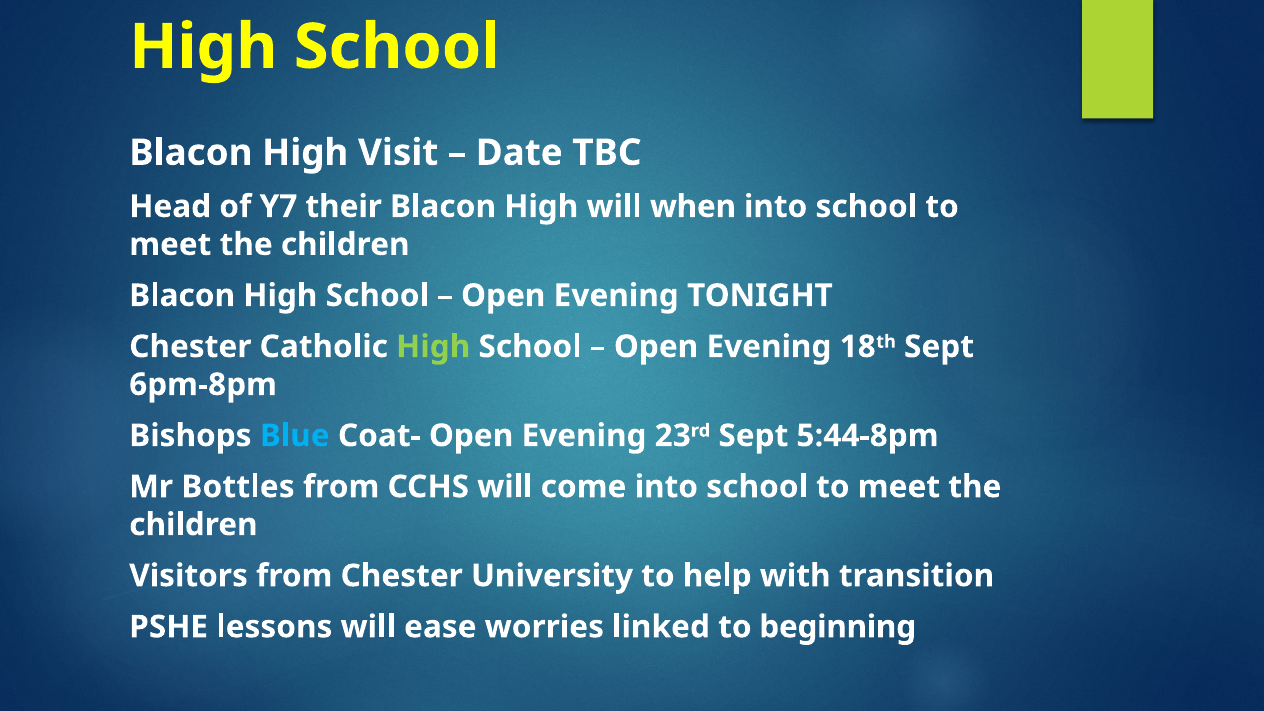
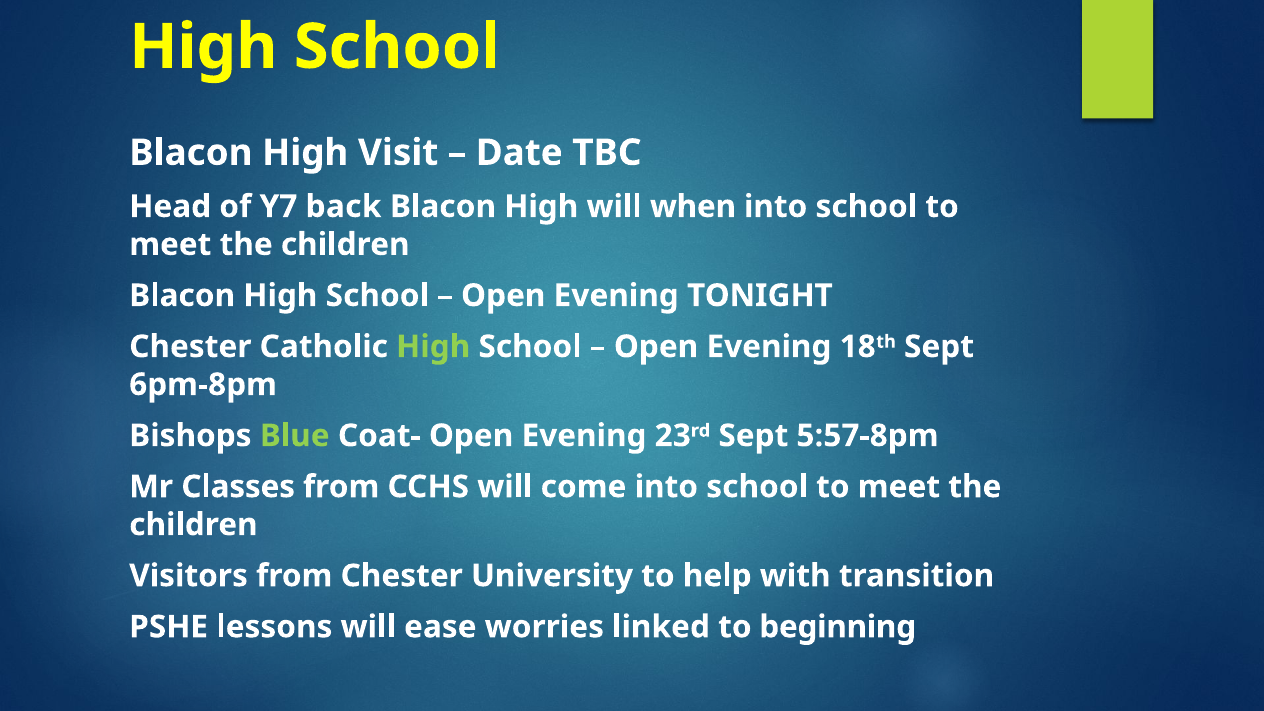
their: their -> back
Blue colour: light blue -> light green
5:44-8pm: 5:44-8pm -> 5:57-8pm
Bottles: Bottles -> Classes
